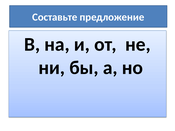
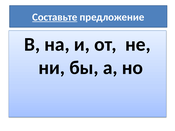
Составьте underline: none -> present
